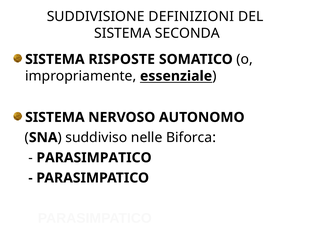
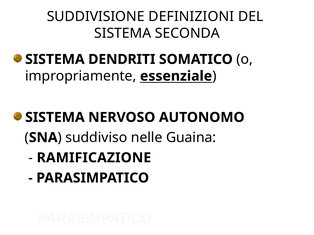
RISPOSTE: RISPOSTE -> DENDRITI
Biforca: Biforca -> Guaina
PARASIMPATICO at (94, 158): PARASIMPATICO -> RAMIFICAZIONE
